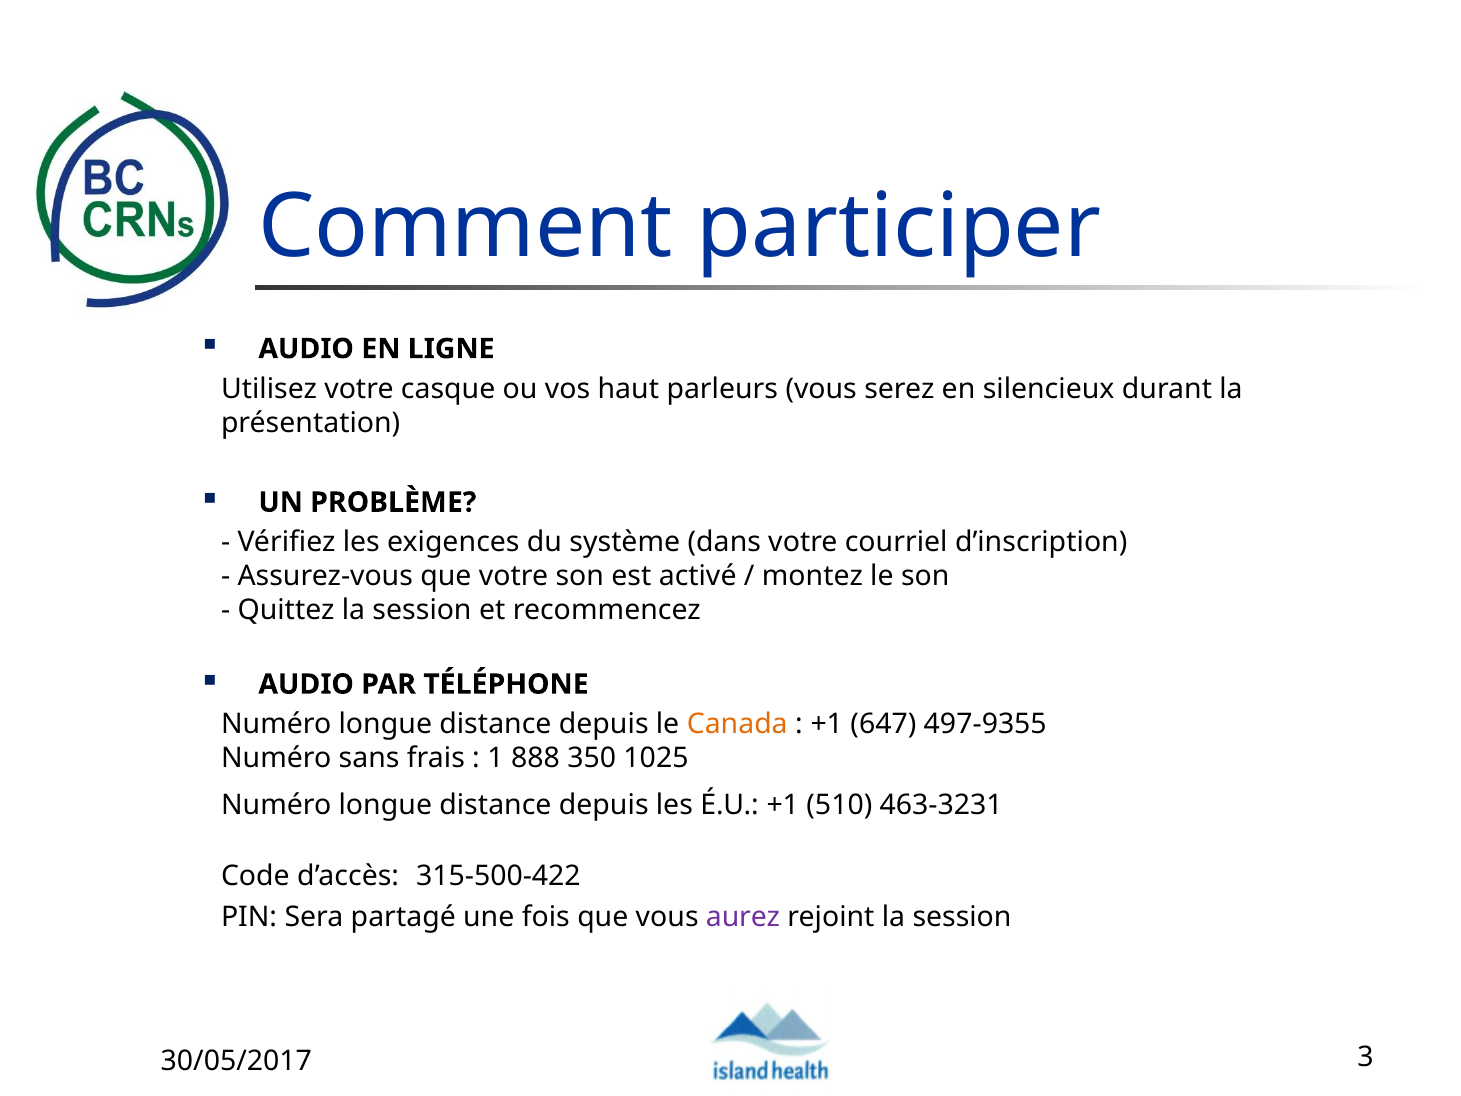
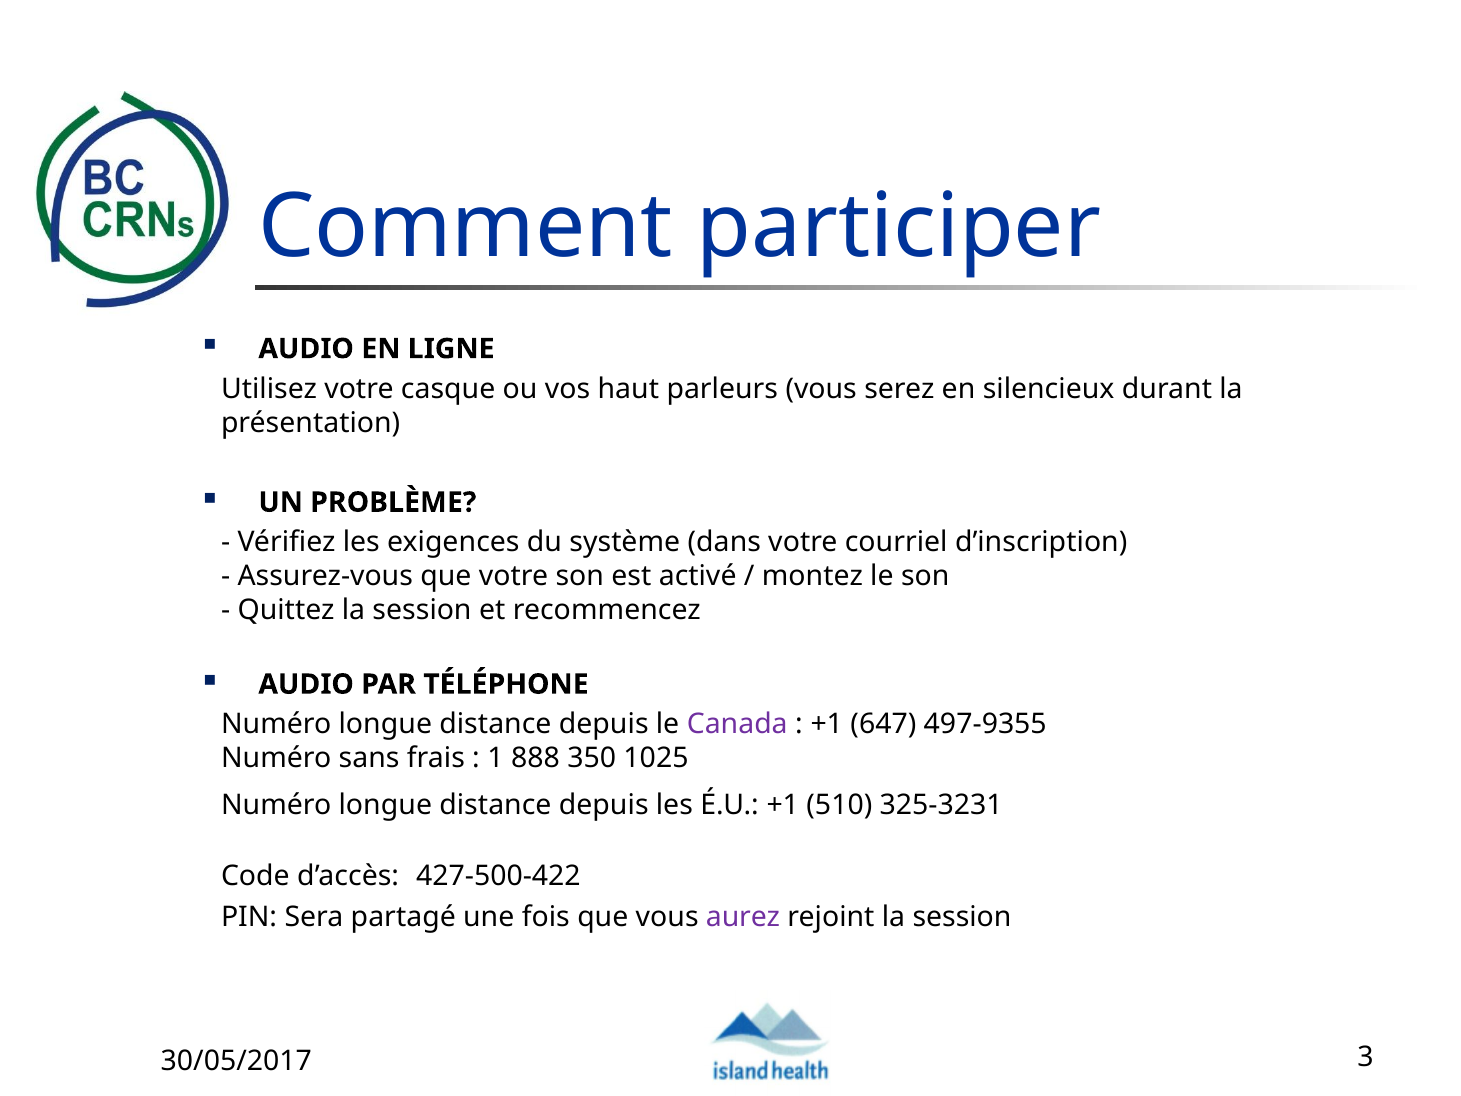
Canada colour: orange -> purple
463-3231: 463-3231 -> 325-3231
315-500-422: 315-500-422 -> 427-500-422
